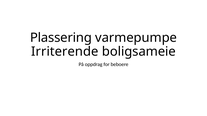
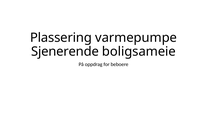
Irriterende: Irriterende -> Sjenerende
